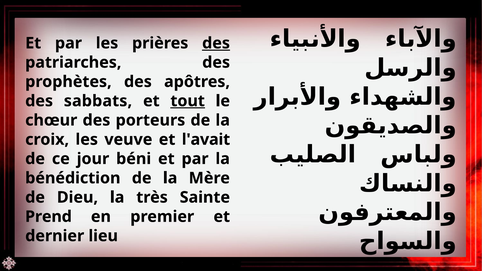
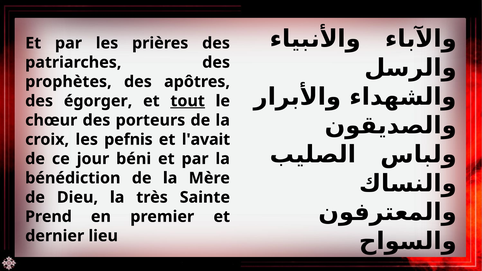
des at (216, 43) underline: present -> none
sabbats: sabbats -> égorger
veuve: veuve -> pefnis
